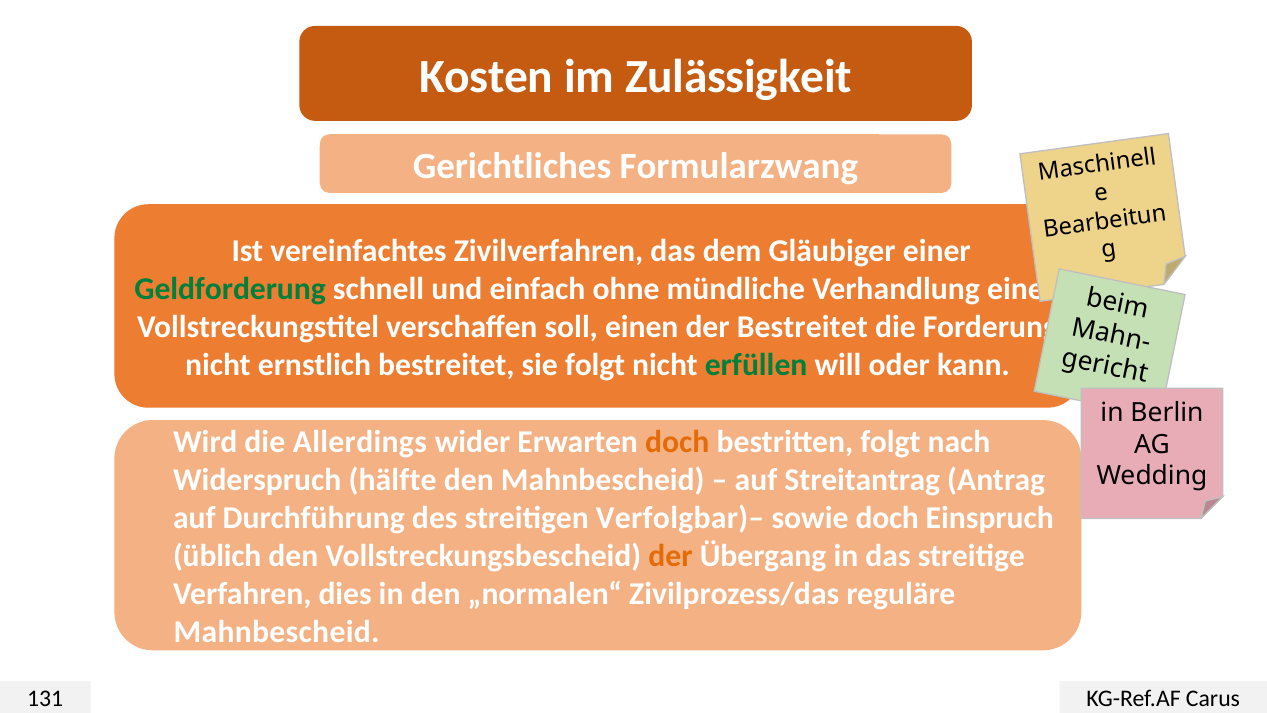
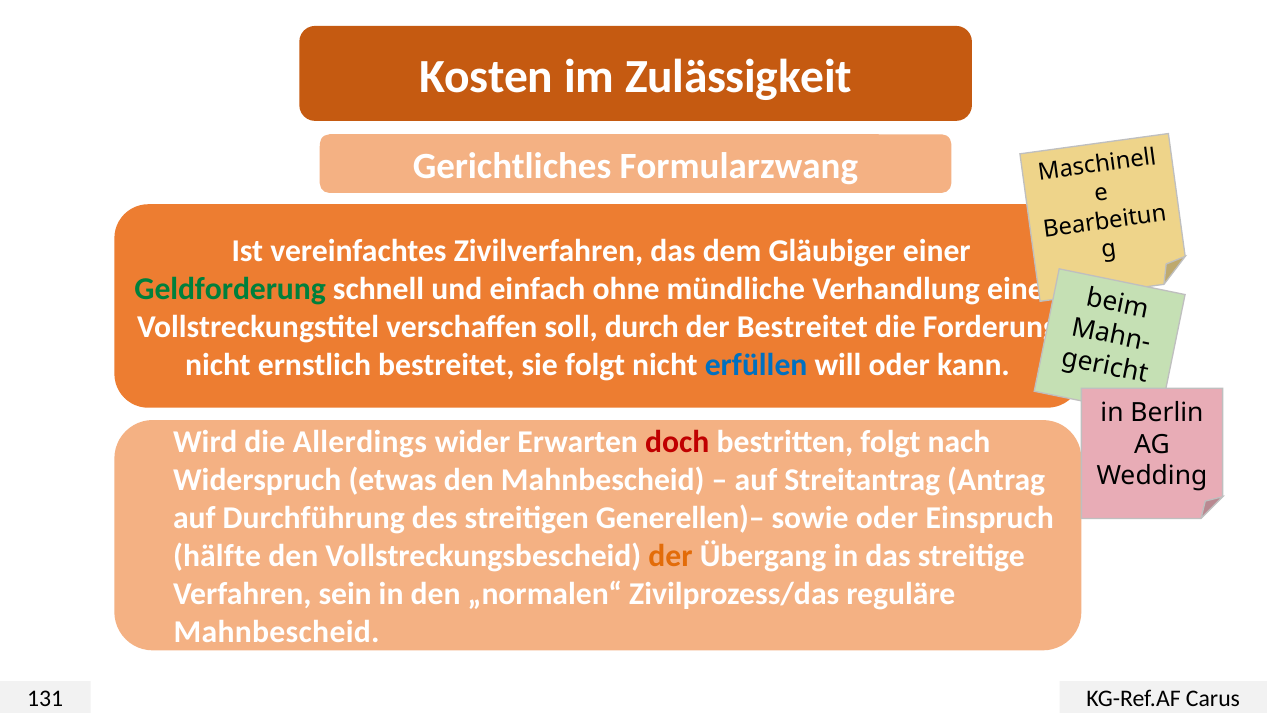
soll einen: einen -> durch
erfüllen colour: green -> blue
doch at (677, 442) colour: orange -> red
hälfte: hälfte -> etwas
Verfolgbar)–: Verfolgbar)– -> Generellen)–
sowie doch: doch -> oder
üblich: üblich -> hälfte
dies: dies -> sein
